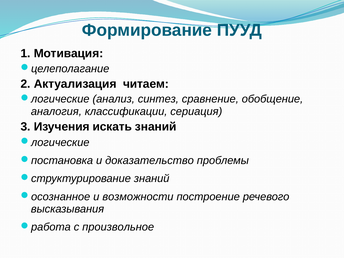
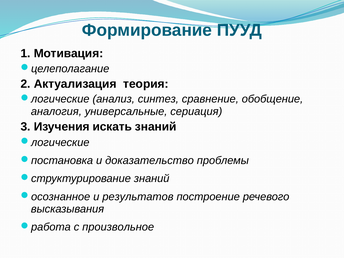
читаем: читаем -> теория
классификации: классификации -> универсальные
возможности: возможности -> результатов
